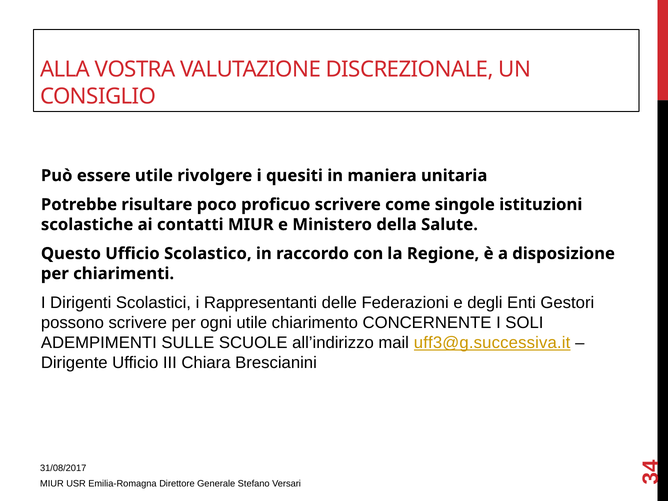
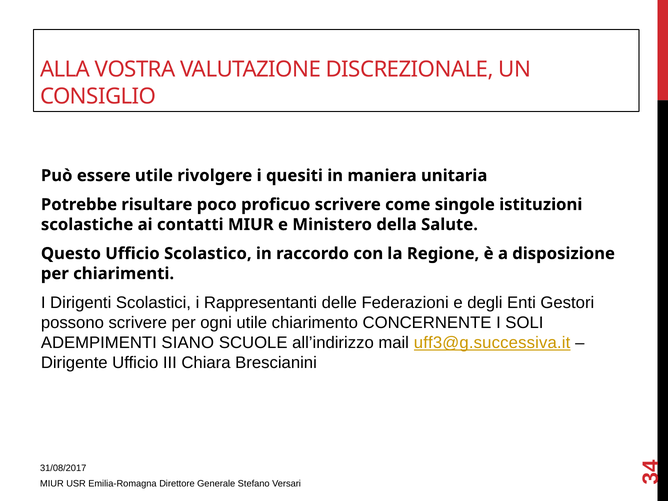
SULLE: SULLE -> SIANO
